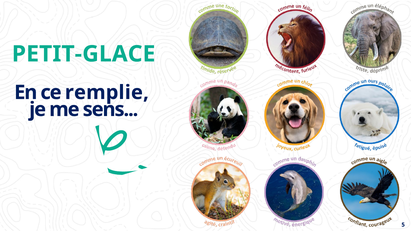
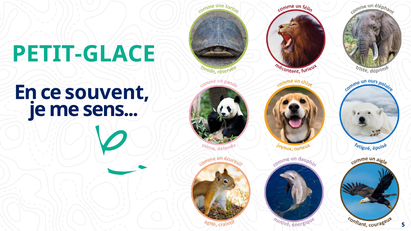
remplie: remplie -> souvent
